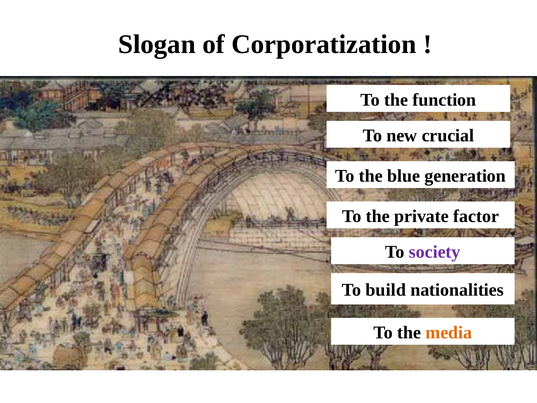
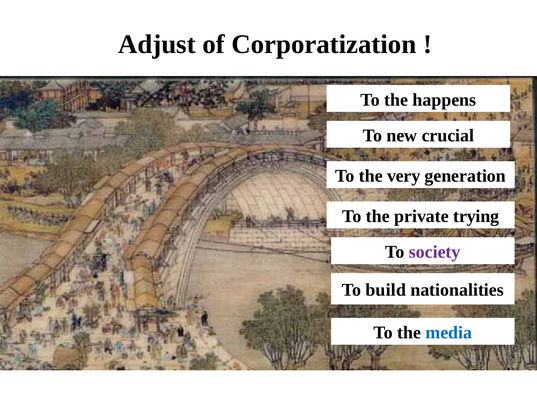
Slogan: Slogan -> Adjust
function: function -> happens
blue: blue -> very
factor: factor -> trying
media colour: orange -> blue
